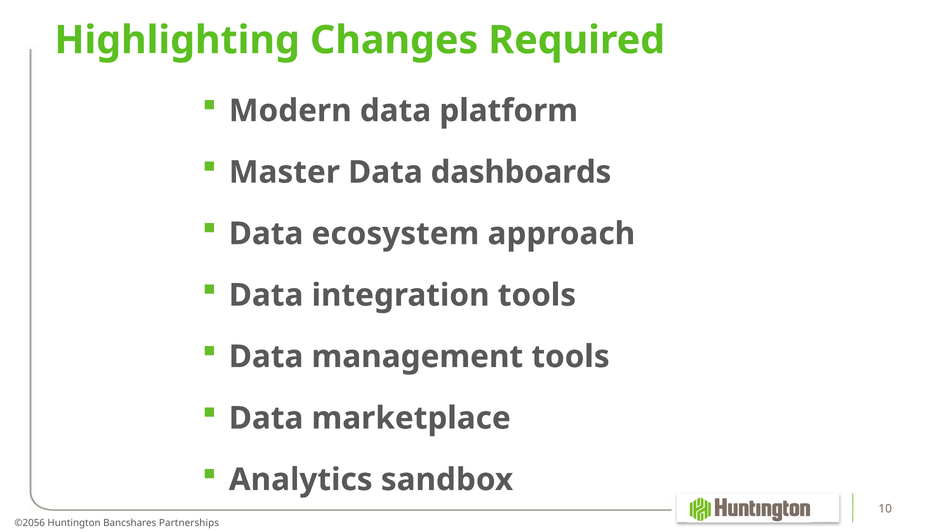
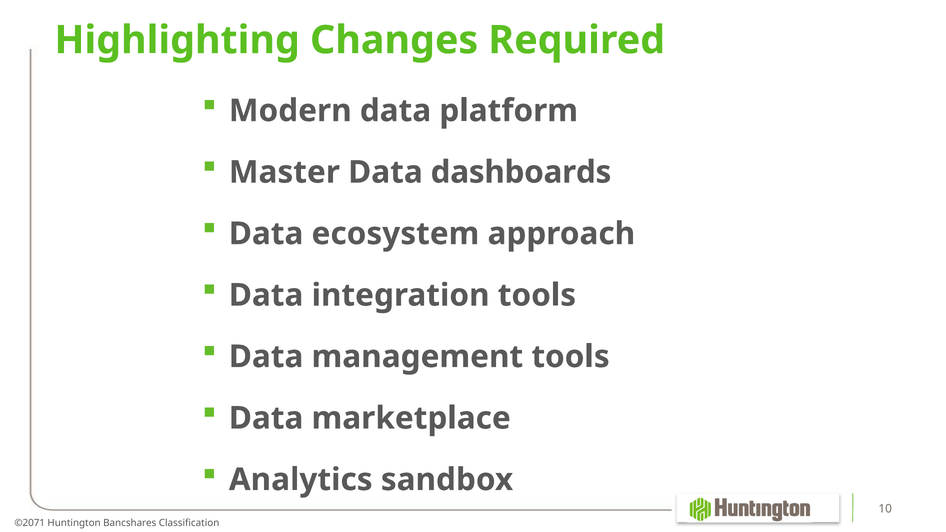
©2056: ©2056 -> ©2071
Partnerships: Partnerships -> Classification
